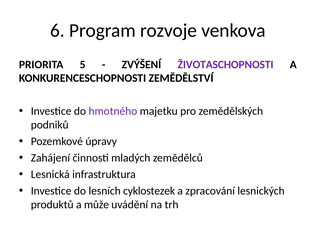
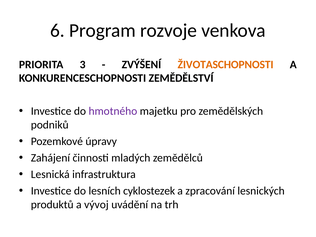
5: 5 -> 3
ŽIVOTASCHOPNOSTI colour: purple -> orange
může: může -> vývoj
